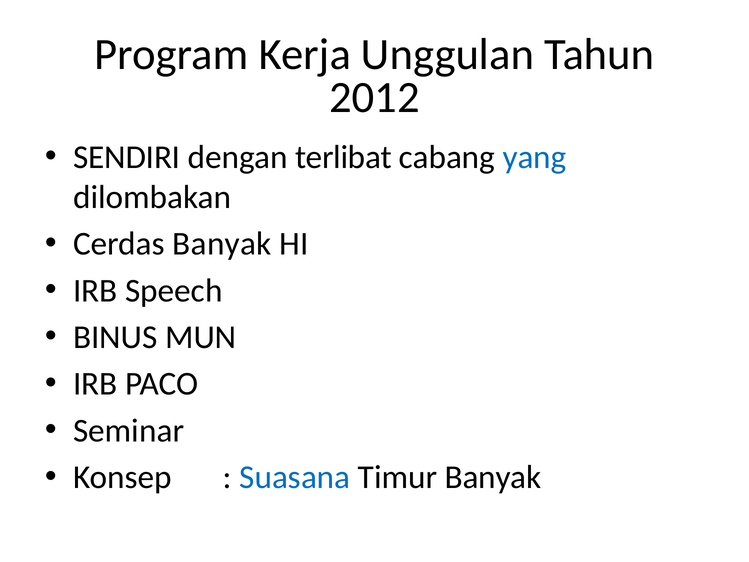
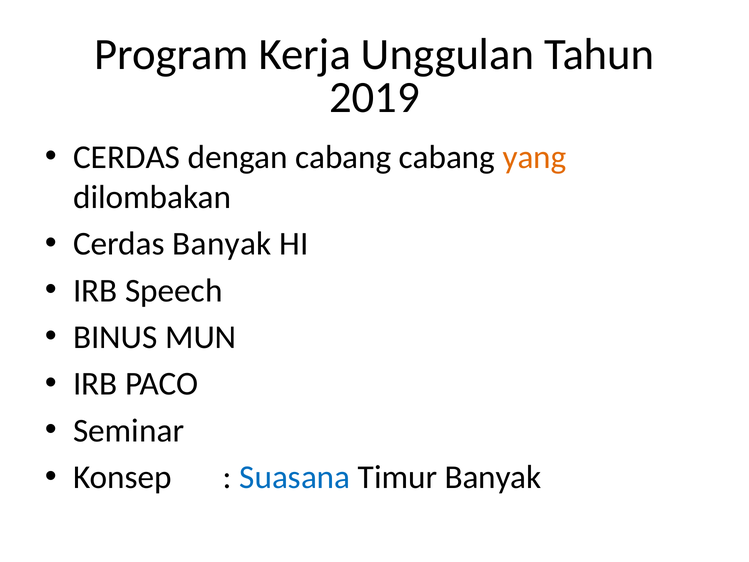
2012: 2012 -> 2019
SENDIRI at (127, 157): SENDIRI -> CERDAS
dengan terlibat: terlibat -> cabang
yang colour: blue -> orange
